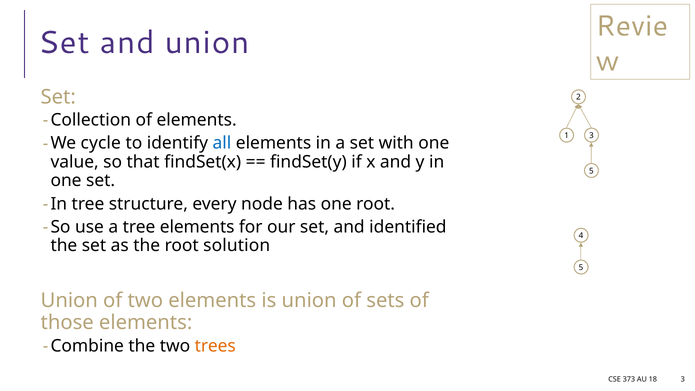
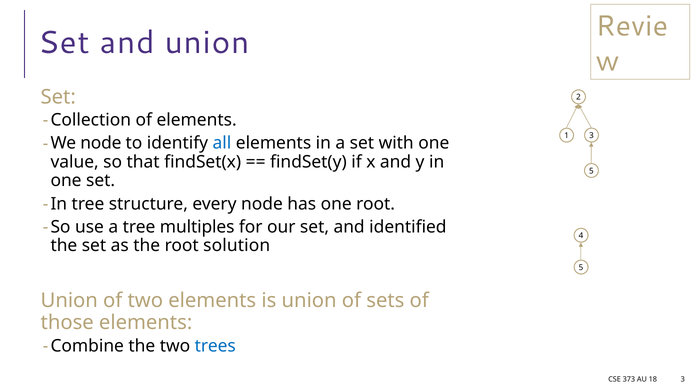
We cycle: cycle -> node
tree elements: elements -> multiples
trees colour: orange -> blue
